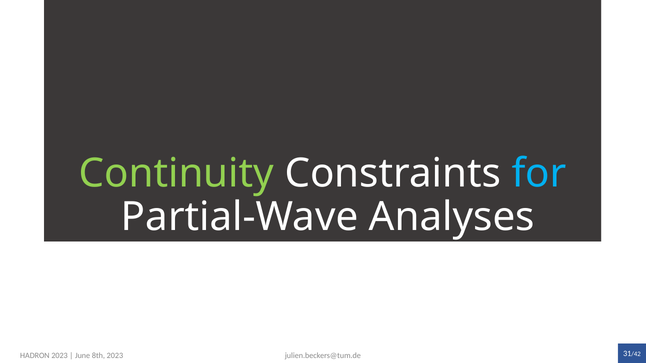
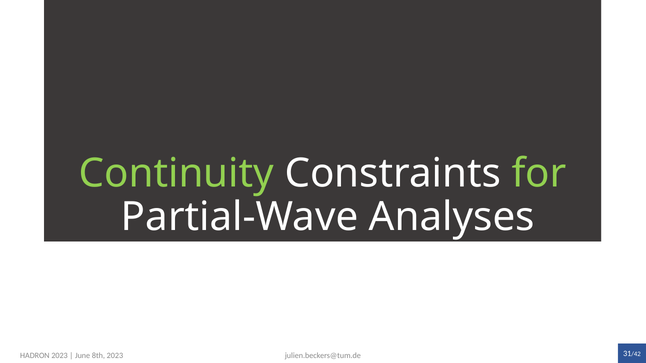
for colour: light blue -> light green
